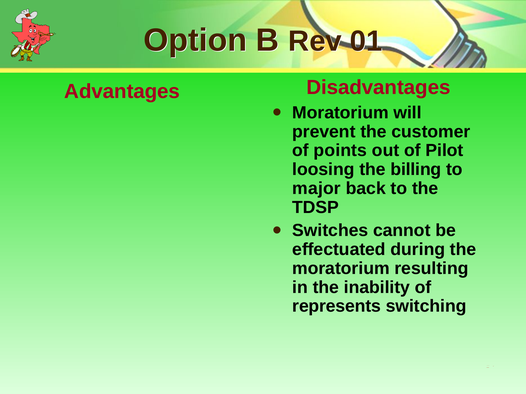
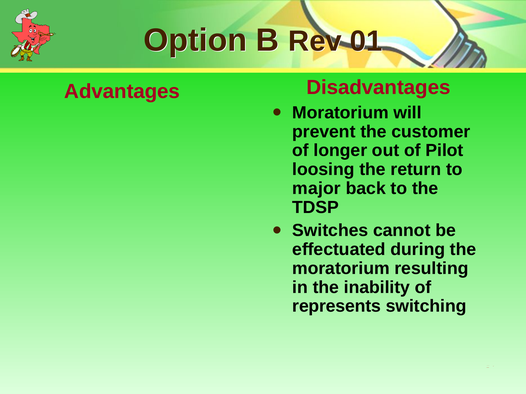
points: points -> longer
billing: billing -> return
